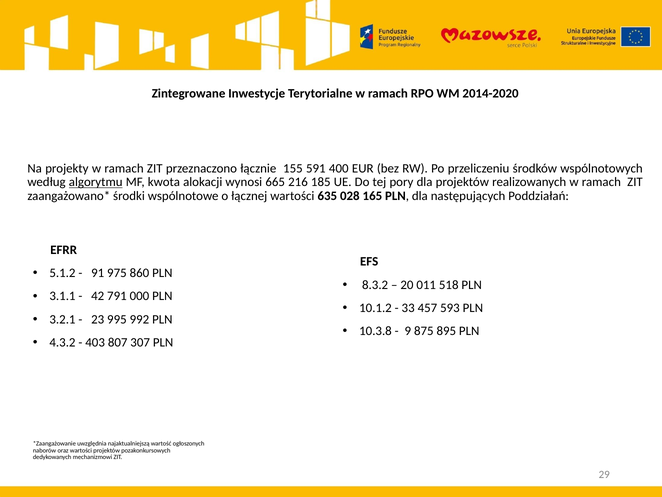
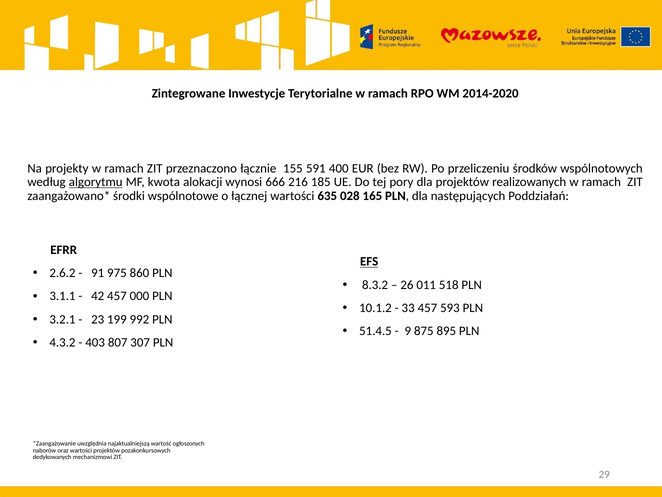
665: 665 -> 666
EFS underline: none -> present
5.1.2: 5.1.2 -> 2.6.2
20: 20 -> 26
42 791: 791 -> 457
995: 995 -> 199
10.3.8: 10.3.8 -> 51.4.5
